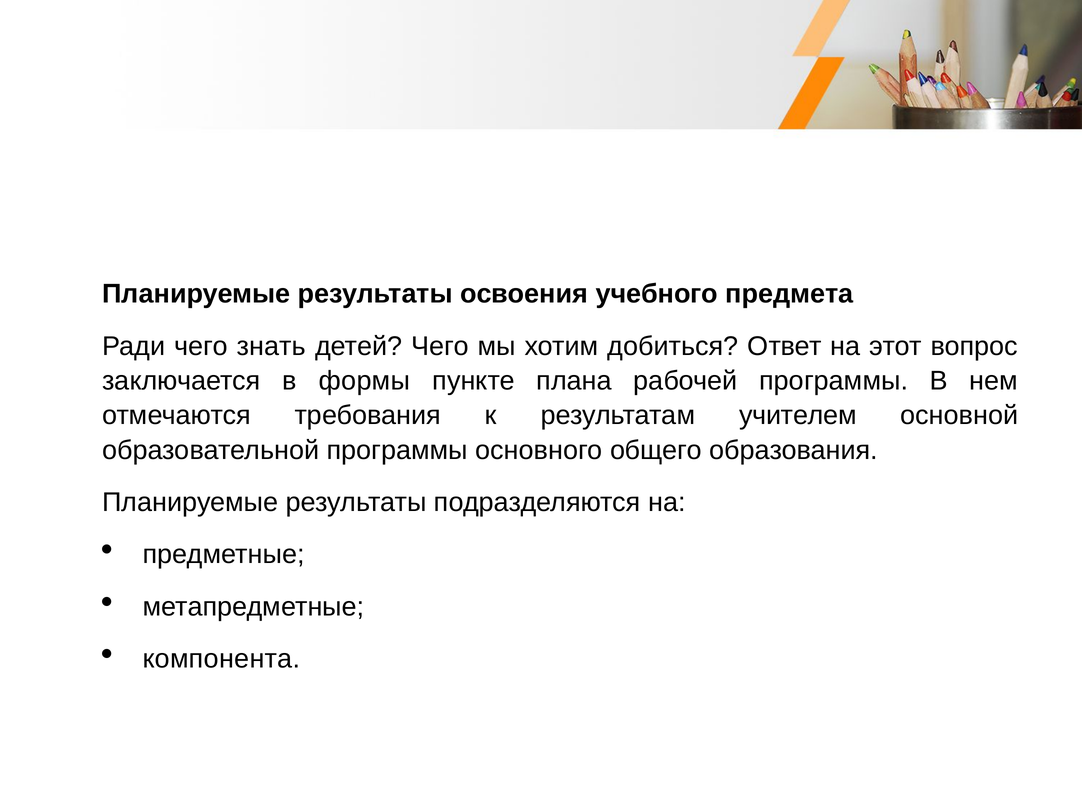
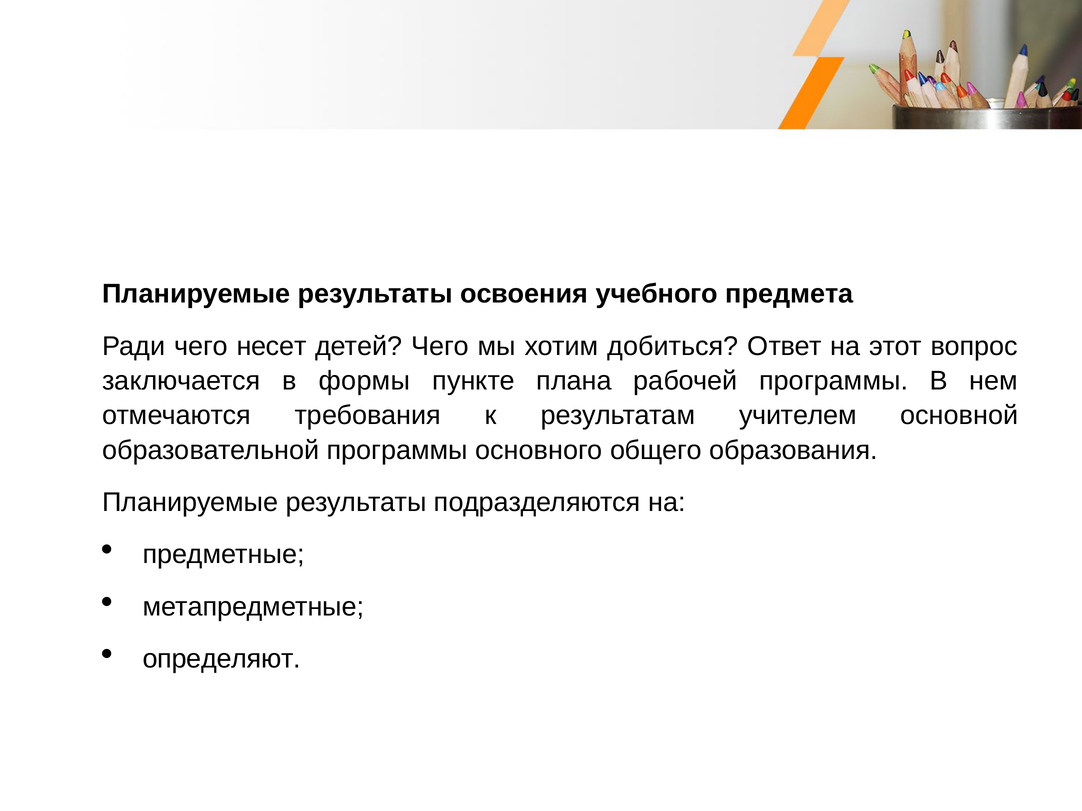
знать: знать -> несет
компонента: компонента -> определяют
